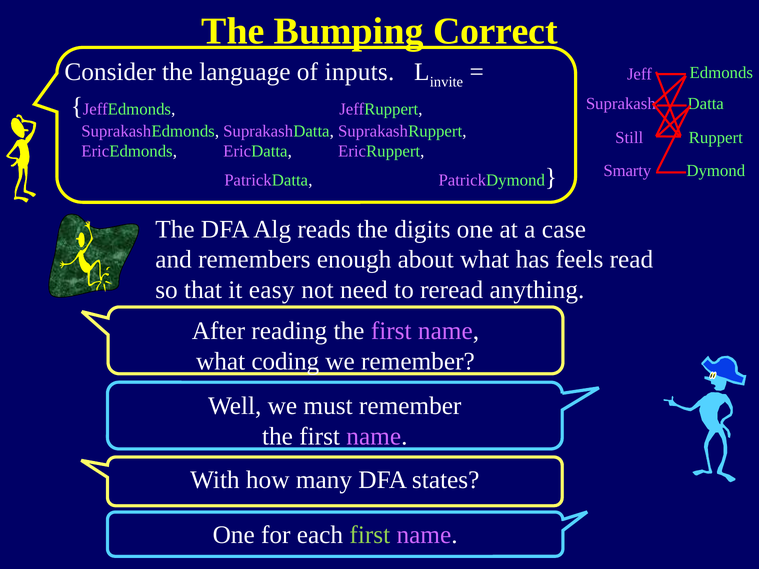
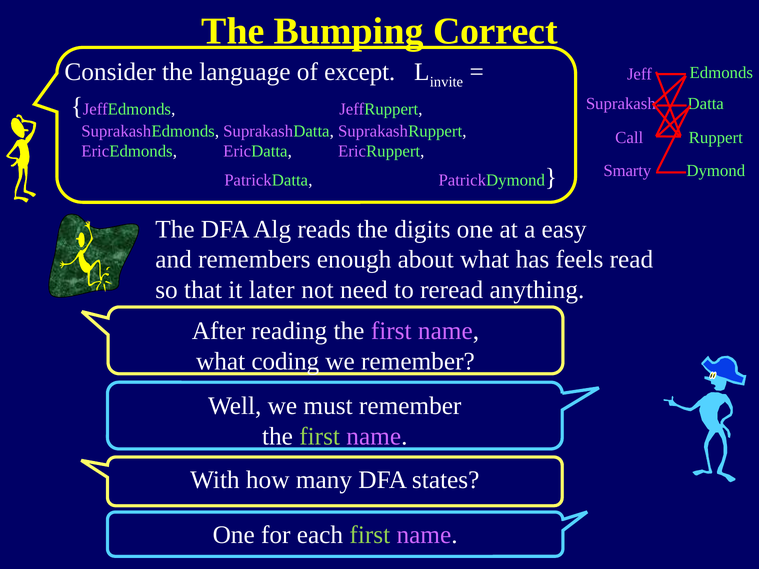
inputs: inputs -> except
Still: Still -> Call
case: case -> easy
easy: easy -> later
first at (320, 437) colour: white -> light green
